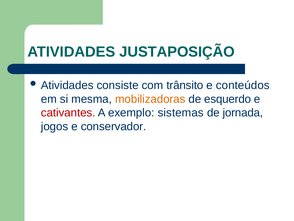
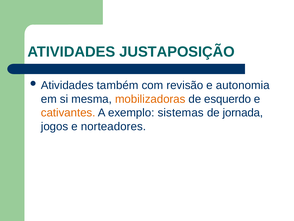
consiste: consiste -> também
trânsito: trânsito -> revisão
conteúdos: conteúdos -> autonomia
cativantes colour: red -> orange
conservador: conservador -> norteadores
